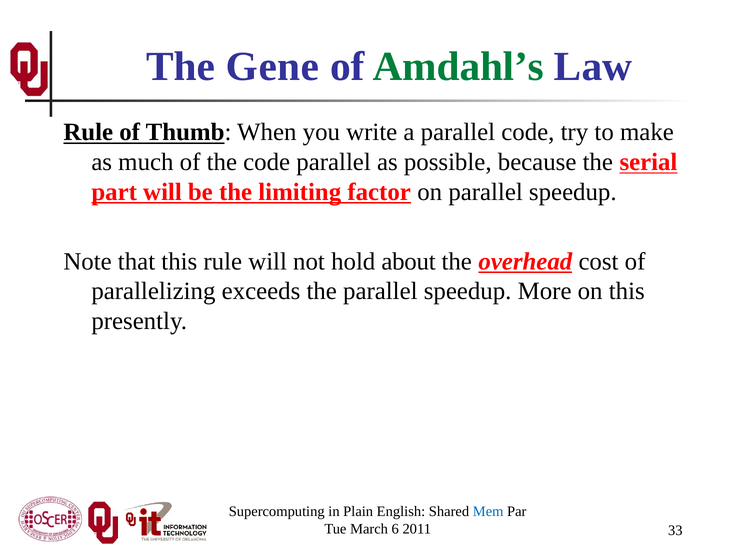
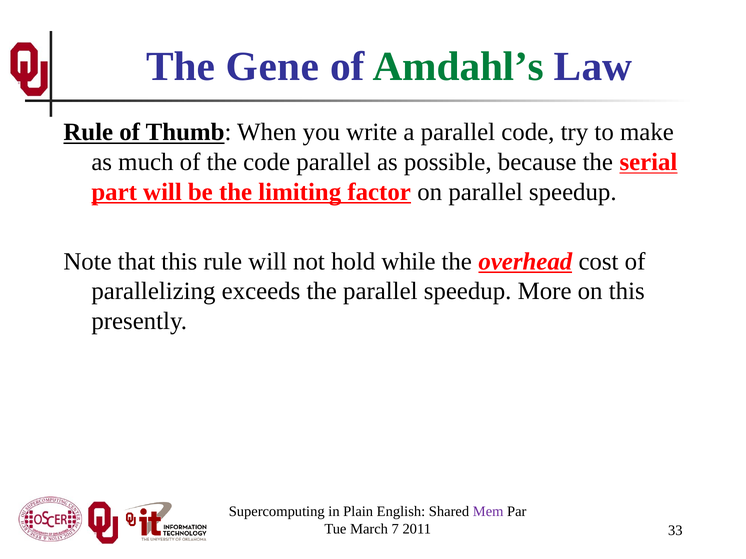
about: about -> while
Mem colour: blue -> purple
6: 6 -> 7
